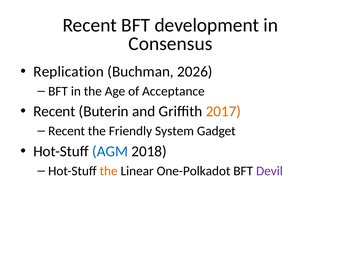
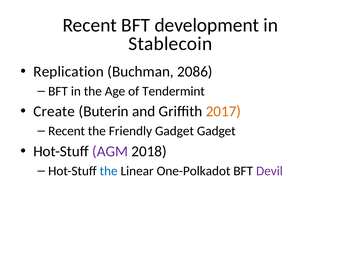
Consensus: Consensus -> Stablecoin
2026: 2026 -> 2086
Acceptance: Acceptance -> Tendermint
Recent at (54, 111): Recent -> Create
Friendly System: System -> Gadget
AGM colour: blue -> purple
the at (109, 171) colour: orange -> blue
